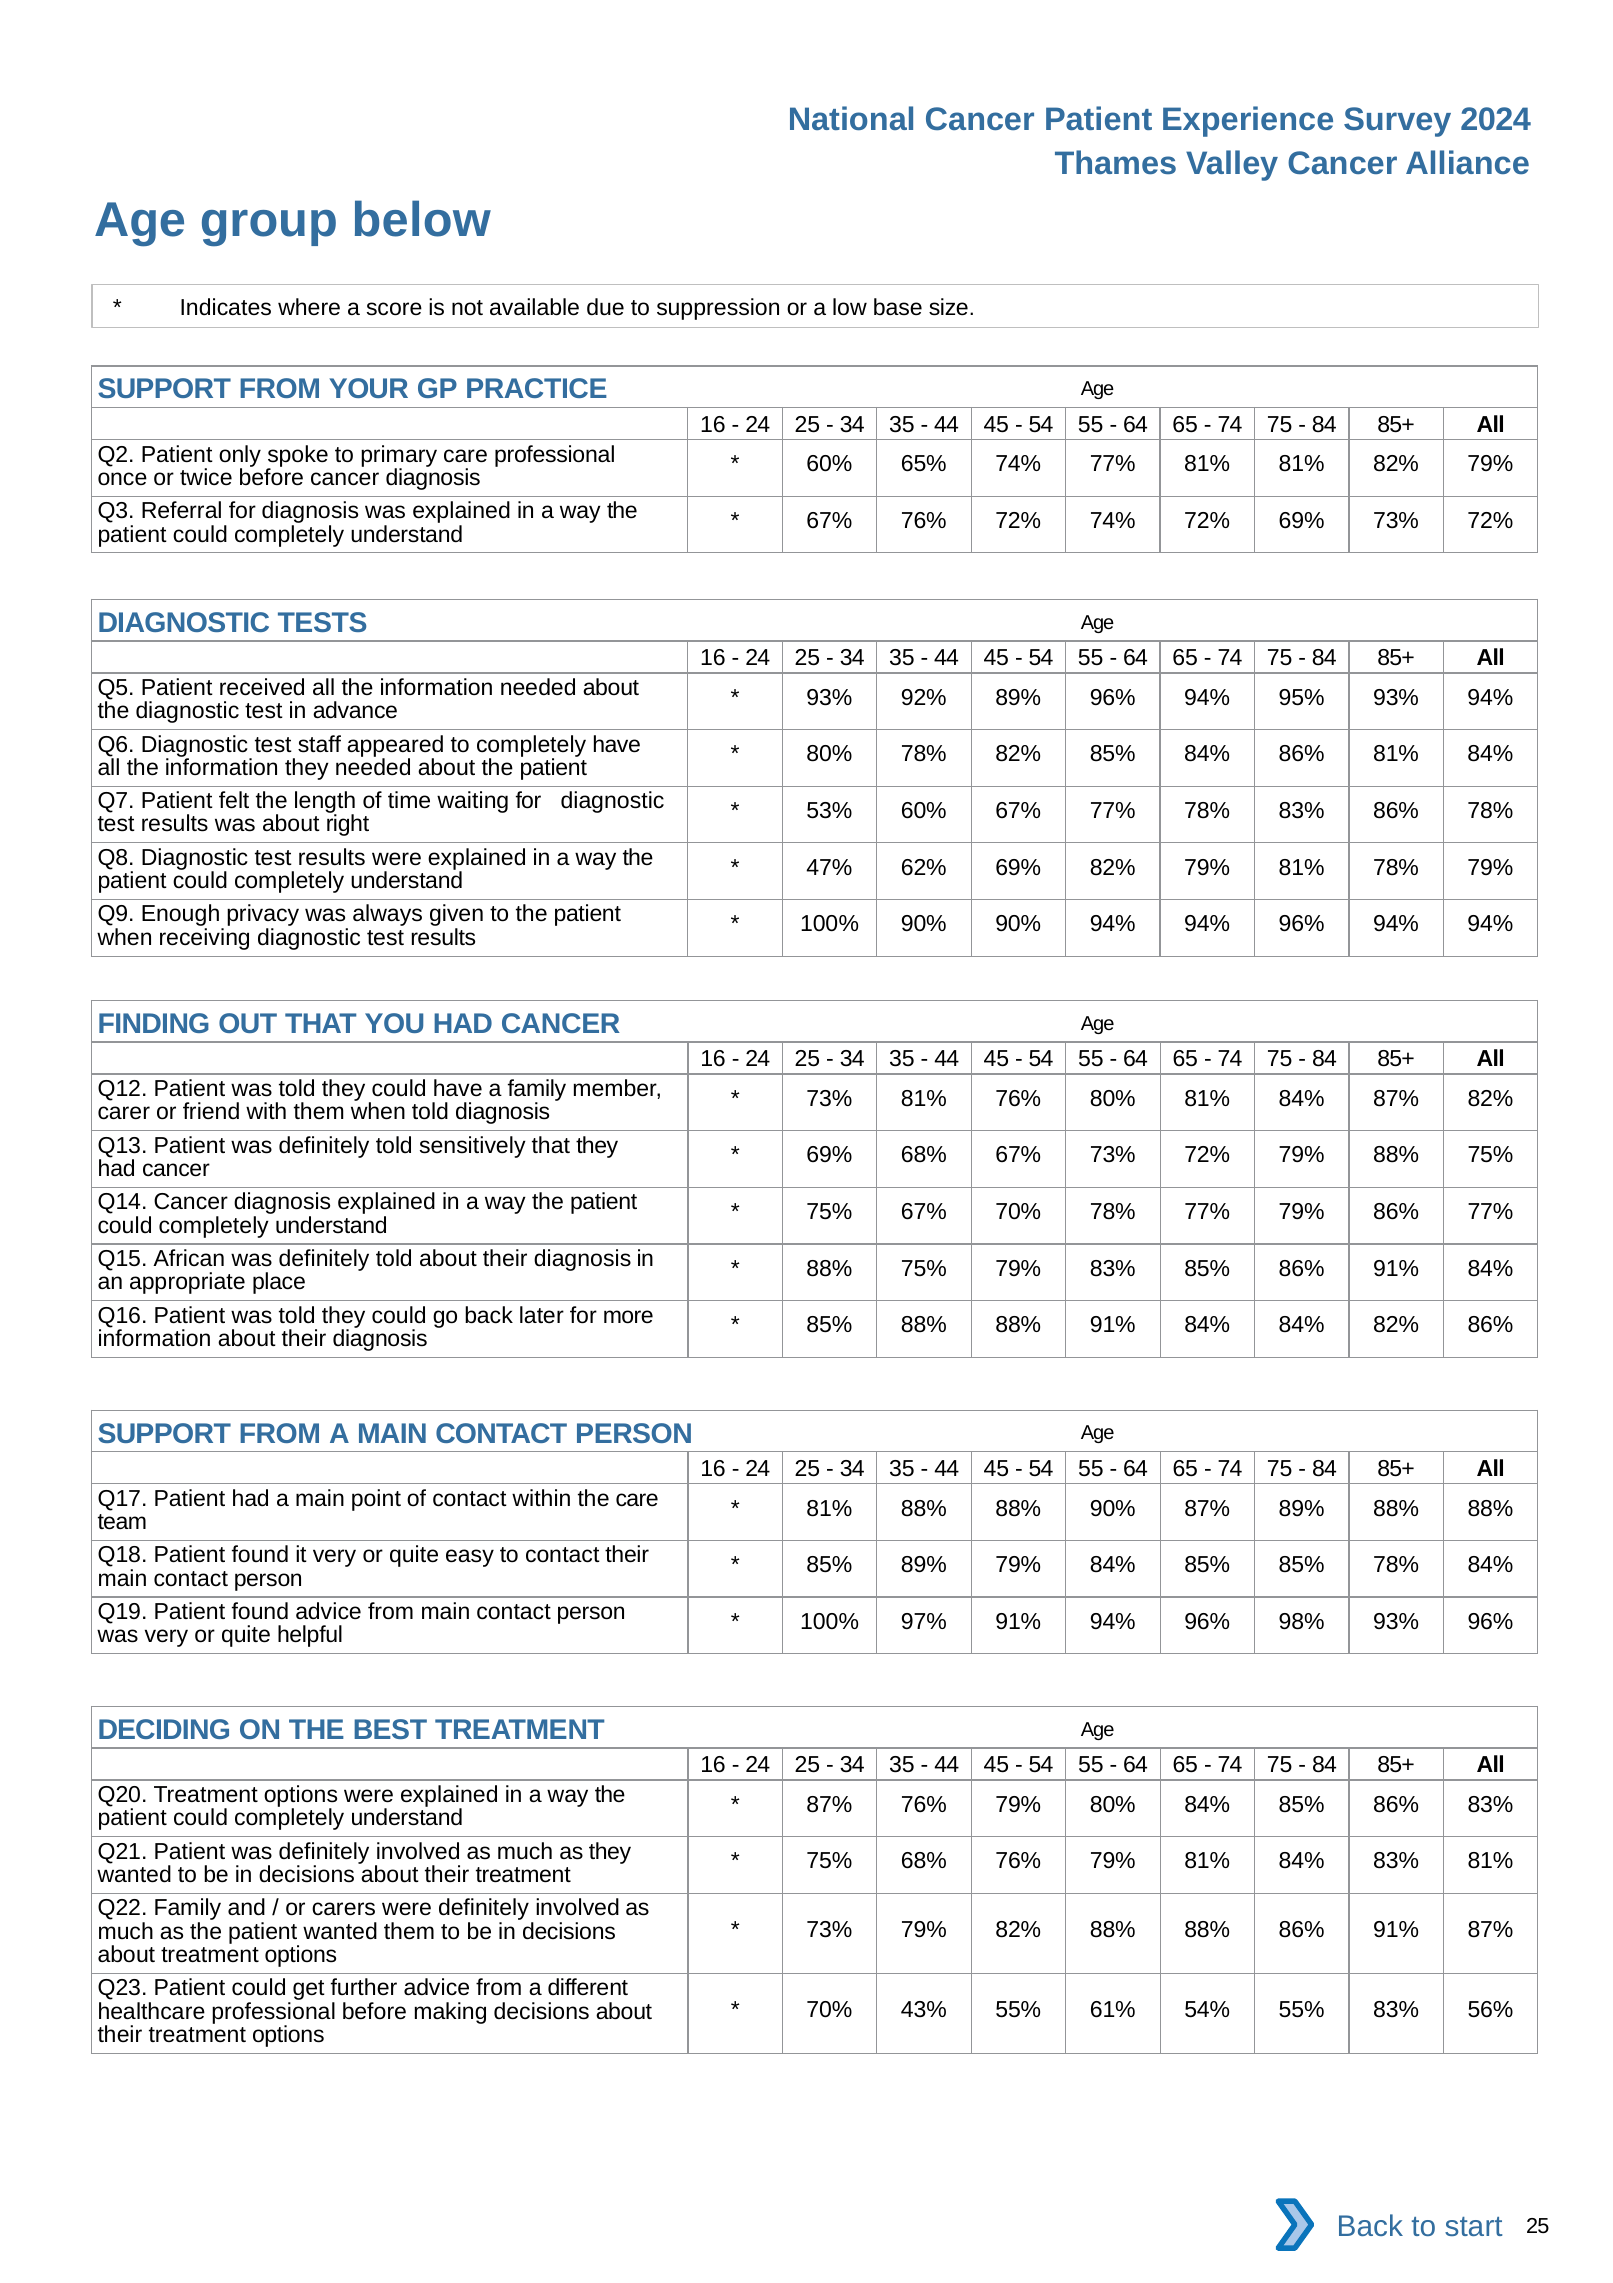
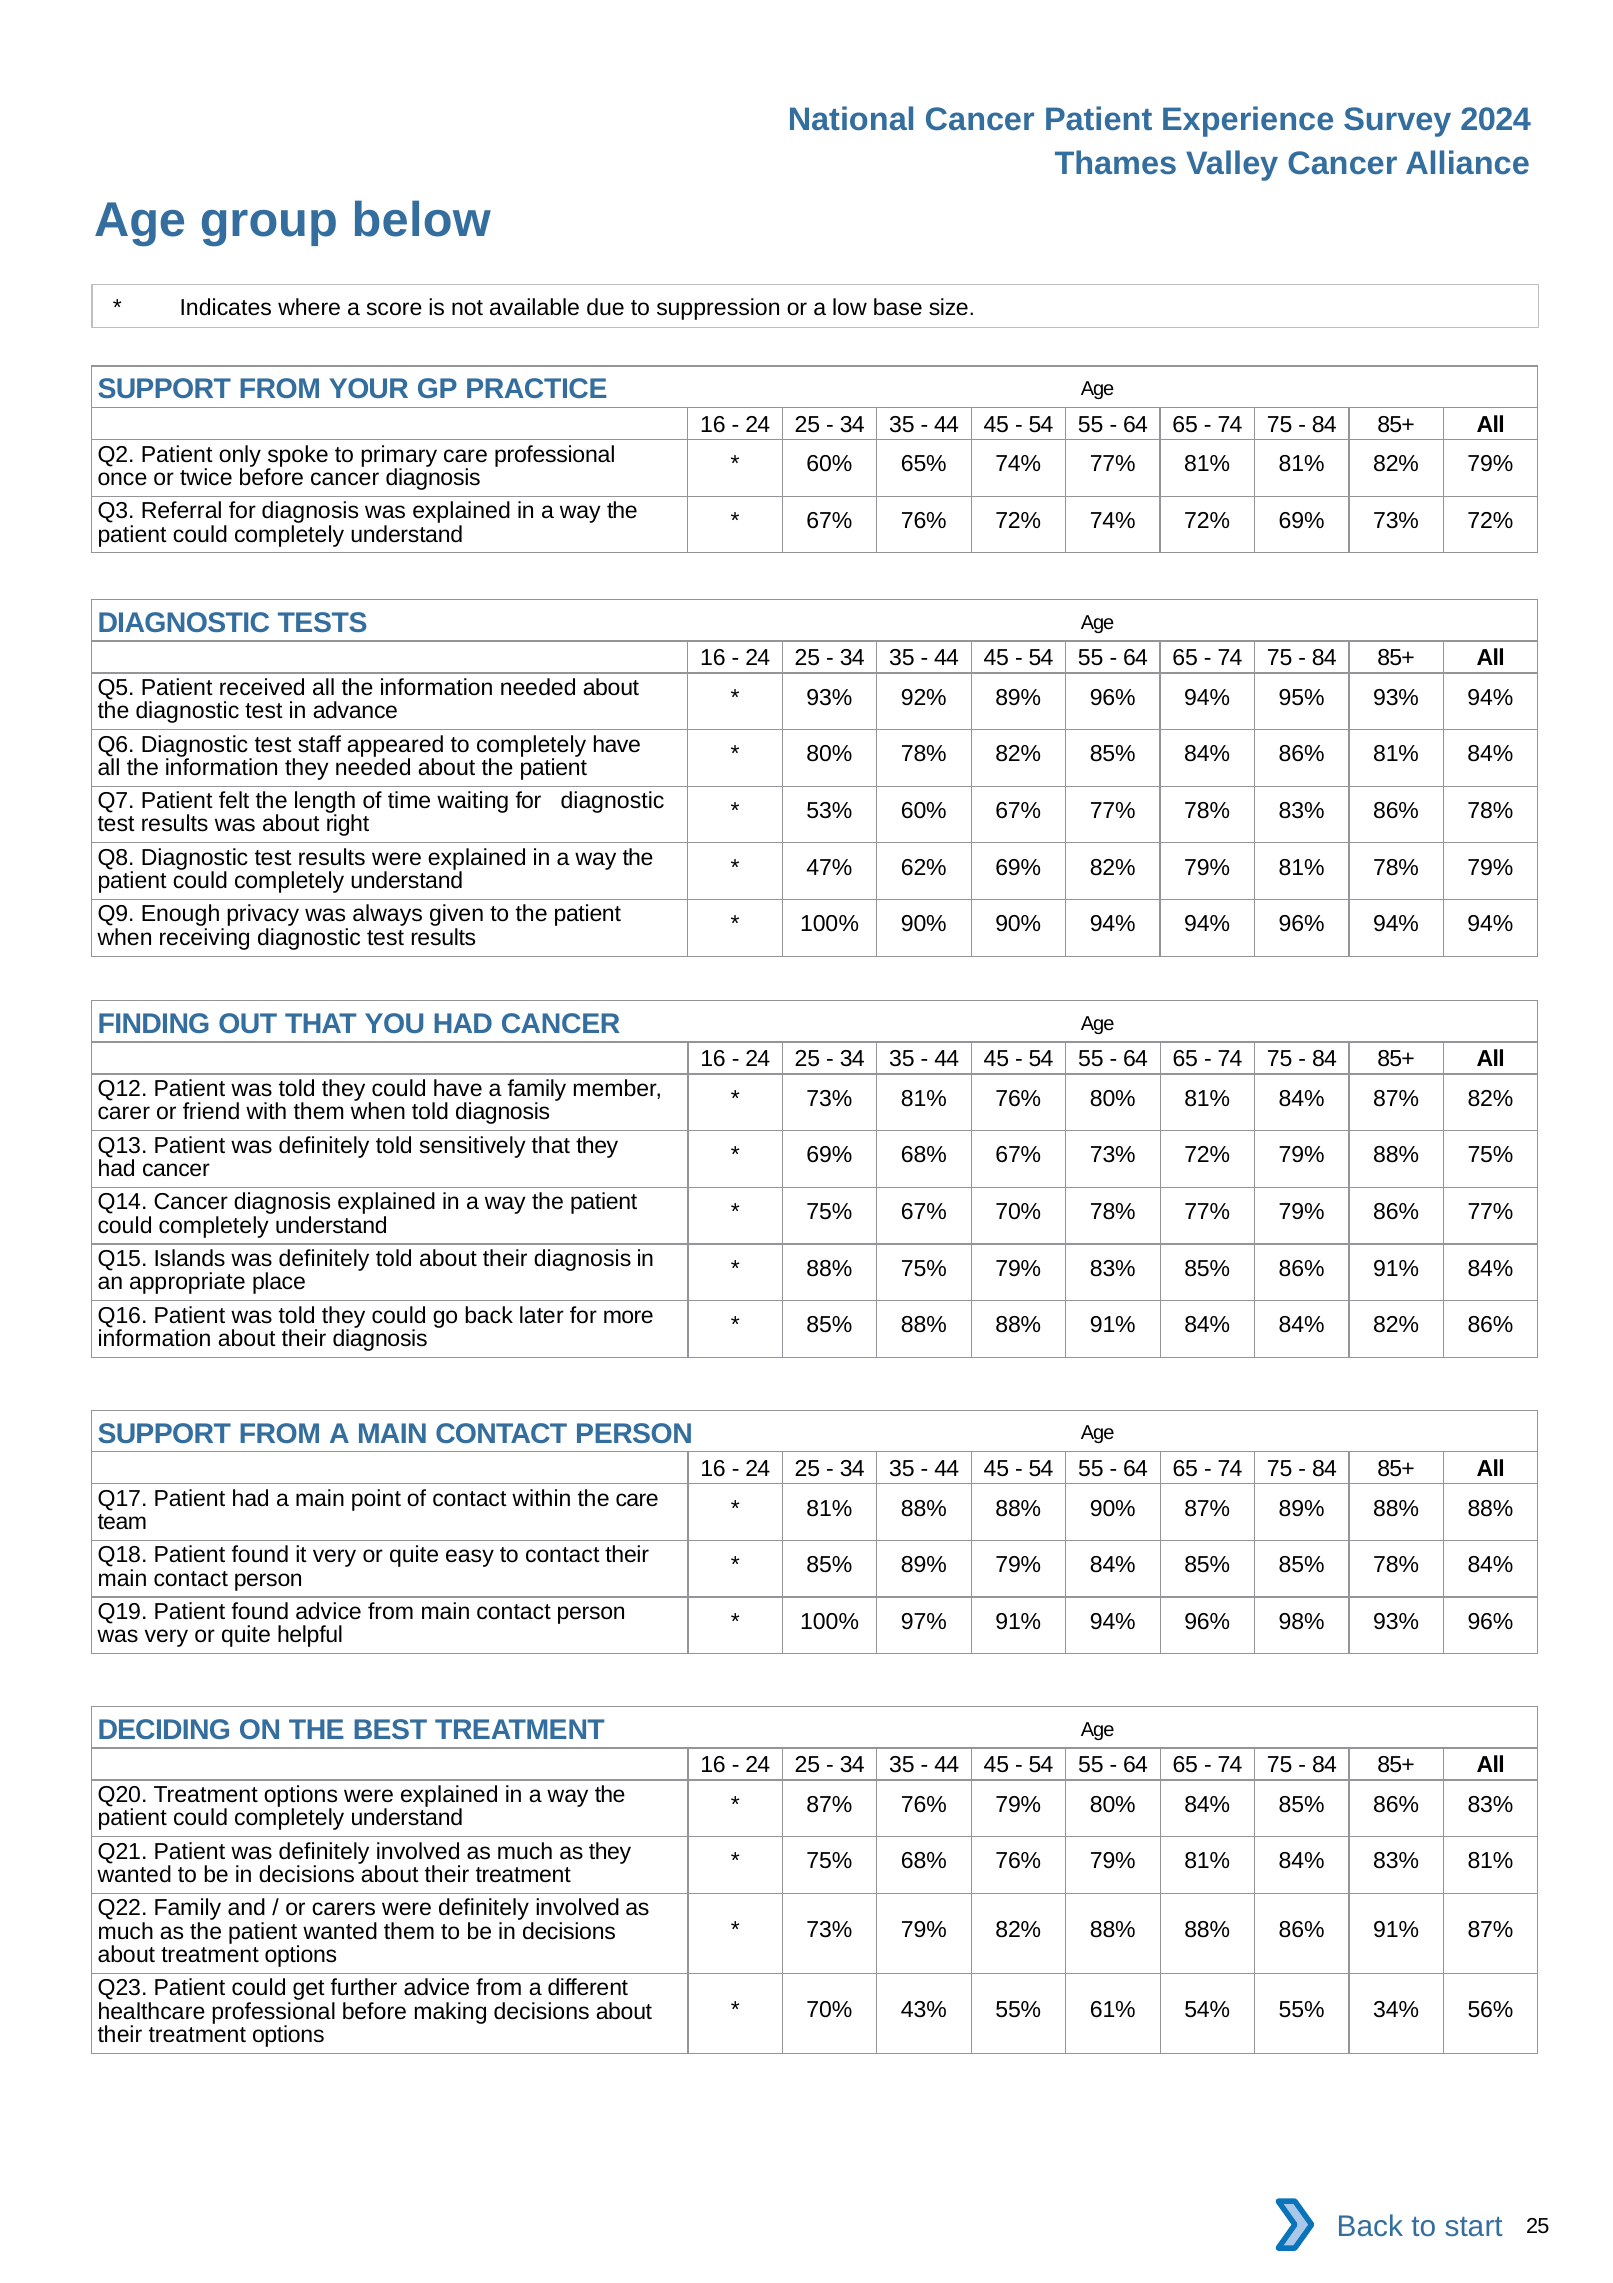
African: African -> Islands
55% 83%: 83% -> 34%
